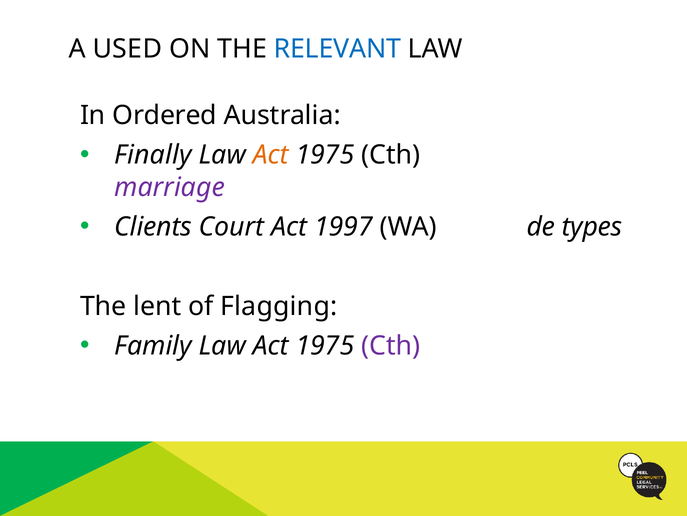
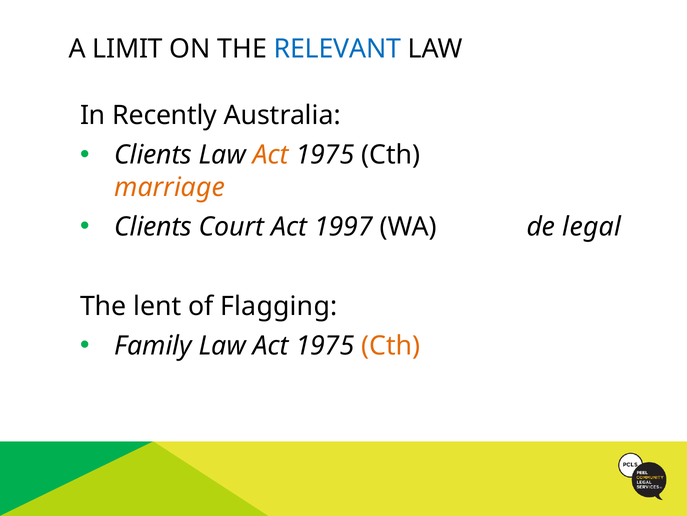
USED: USED -> LIMIT
Ordered: Ordered -> Recently
Finally at (153, 155): Finally -> Clients
marriage colour: purple -> orange
types: types -> legal
Cth at (391, 345) colour: purple -> orange
